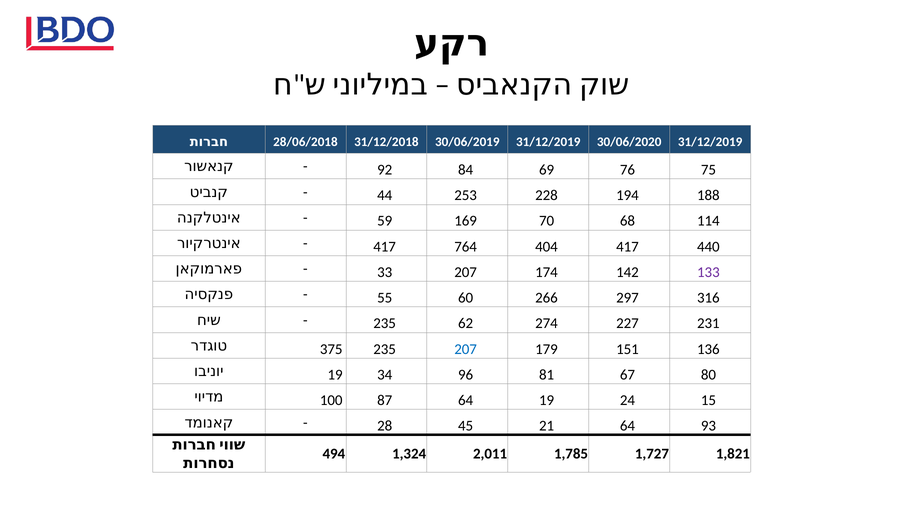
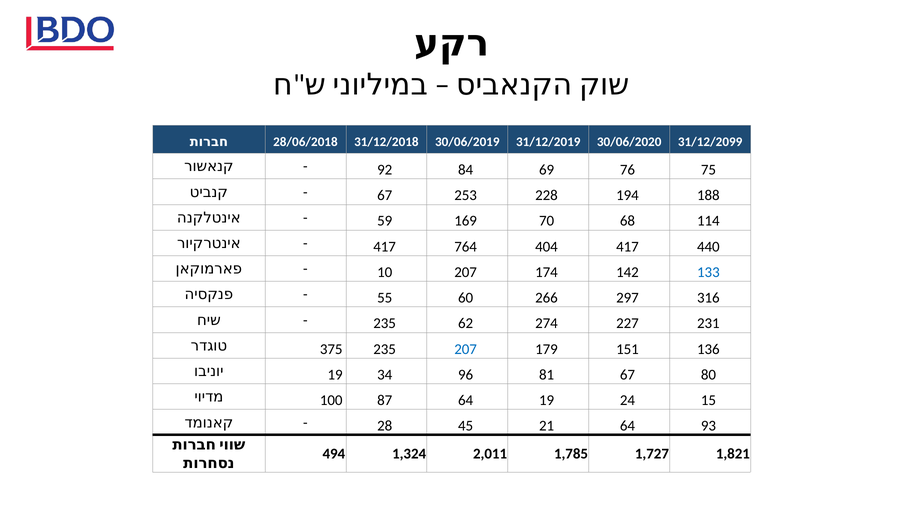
30/06/2020 31/12/2019: 31/12/2019 -> 31/12/2099
44 at (385, 196): 44 -> 67
33: 33 -> 10
133 colour: purple -> blue
